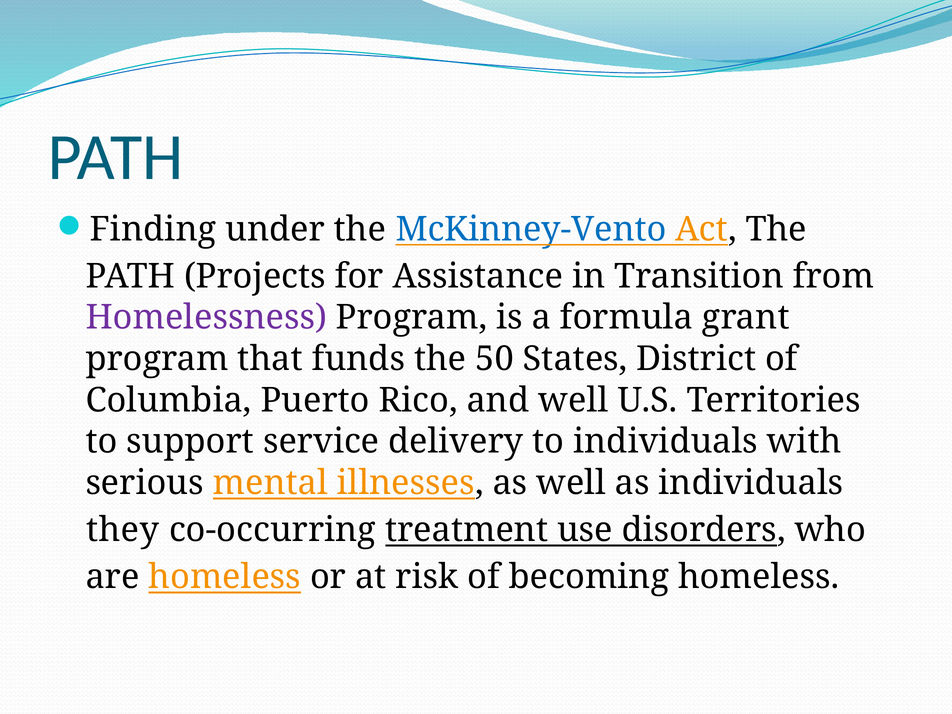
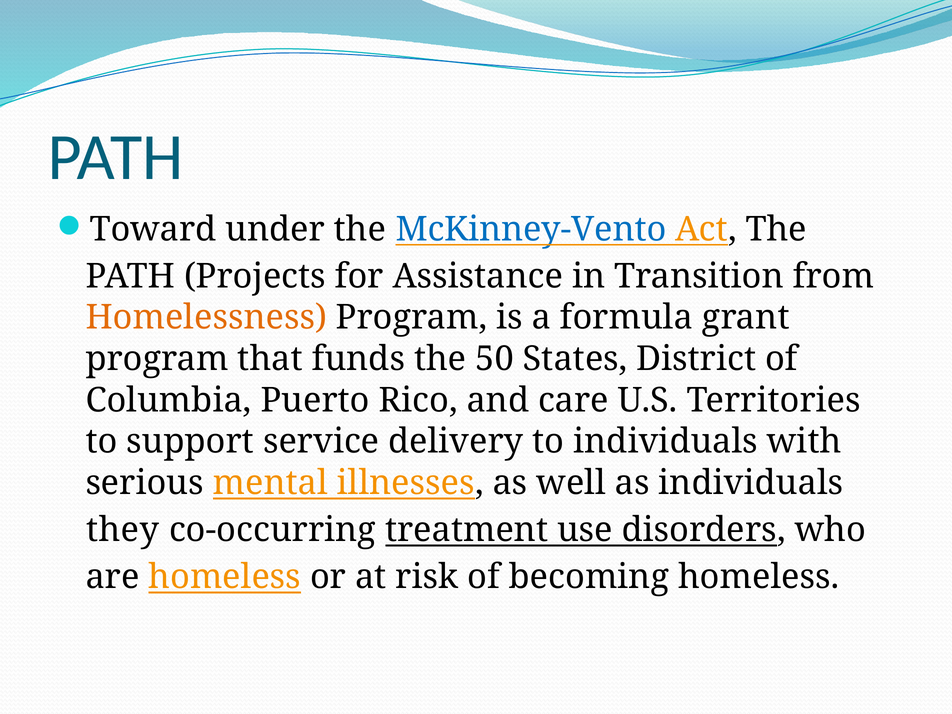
Finding: Finding -> Toward
Homelessness colour: purple -> orange
and well: well -> care
